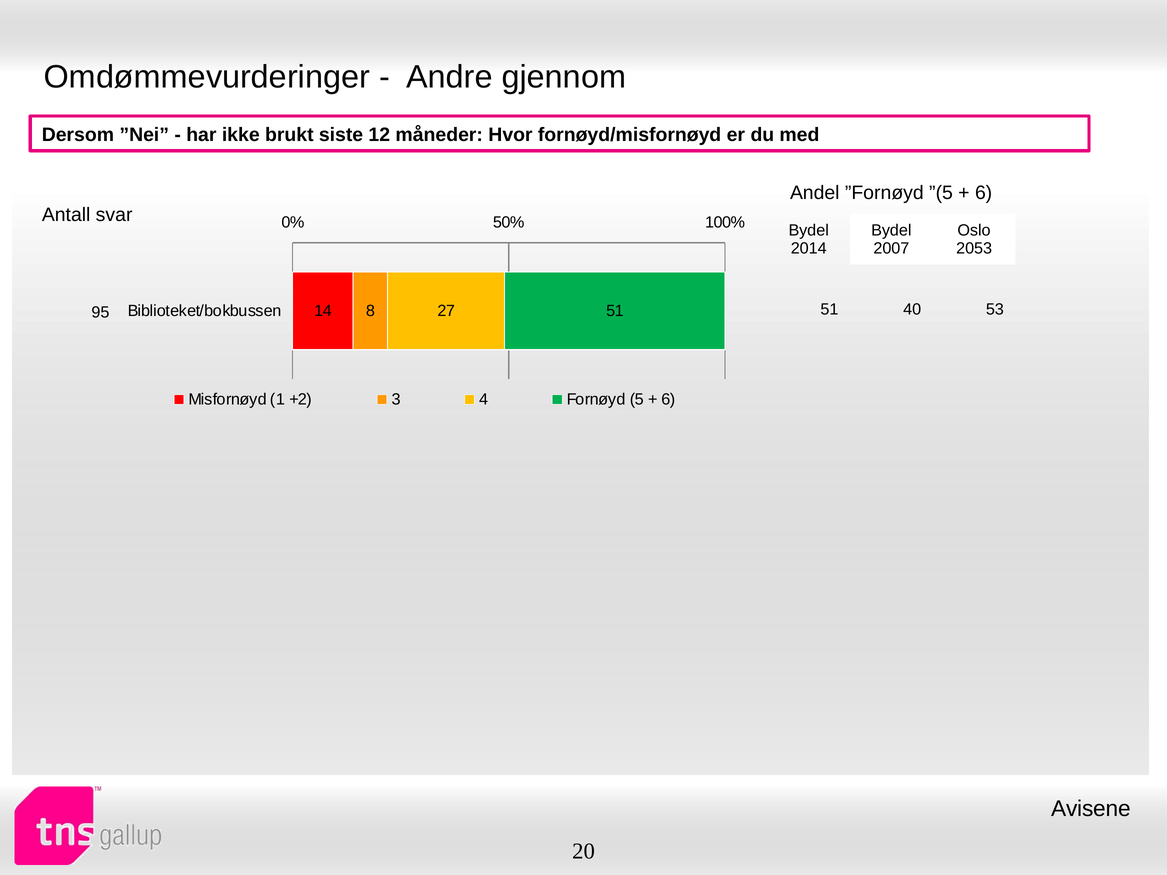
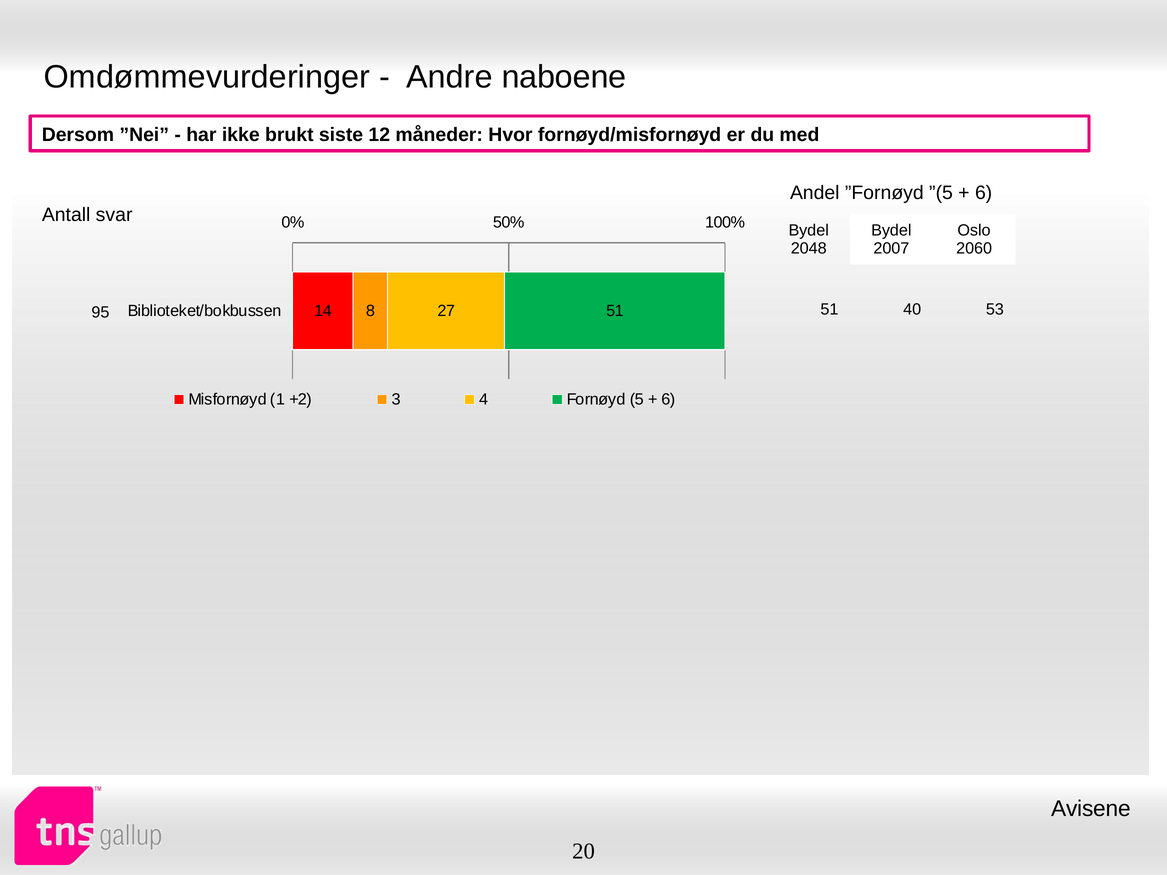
gjennom: gjennom -> naboene
2014: 2014 -> 2048
2053: 2053 -> 2060
